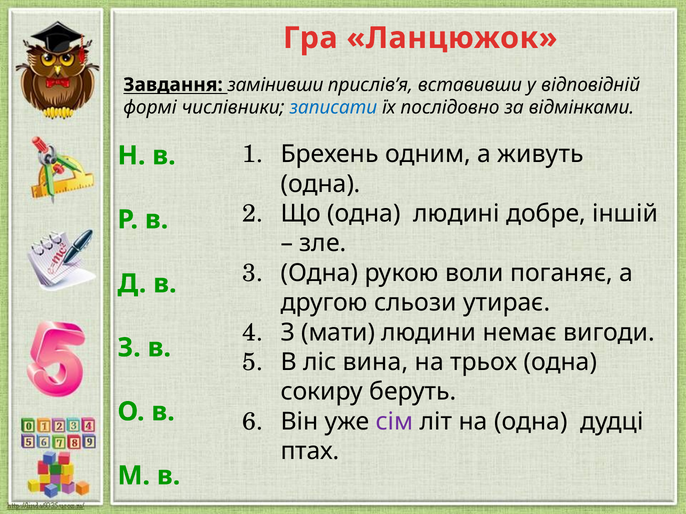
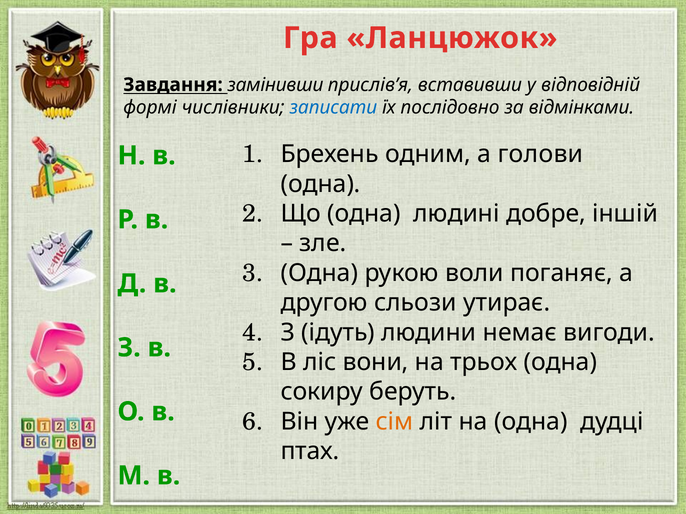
живуть: живуть -> голови
мати: мати -> ідуть
вина: вина -> вони
сім colour: purple -> orange
